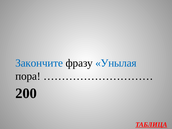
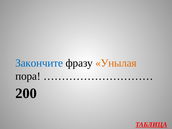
Унылая colour: blue -> orange
